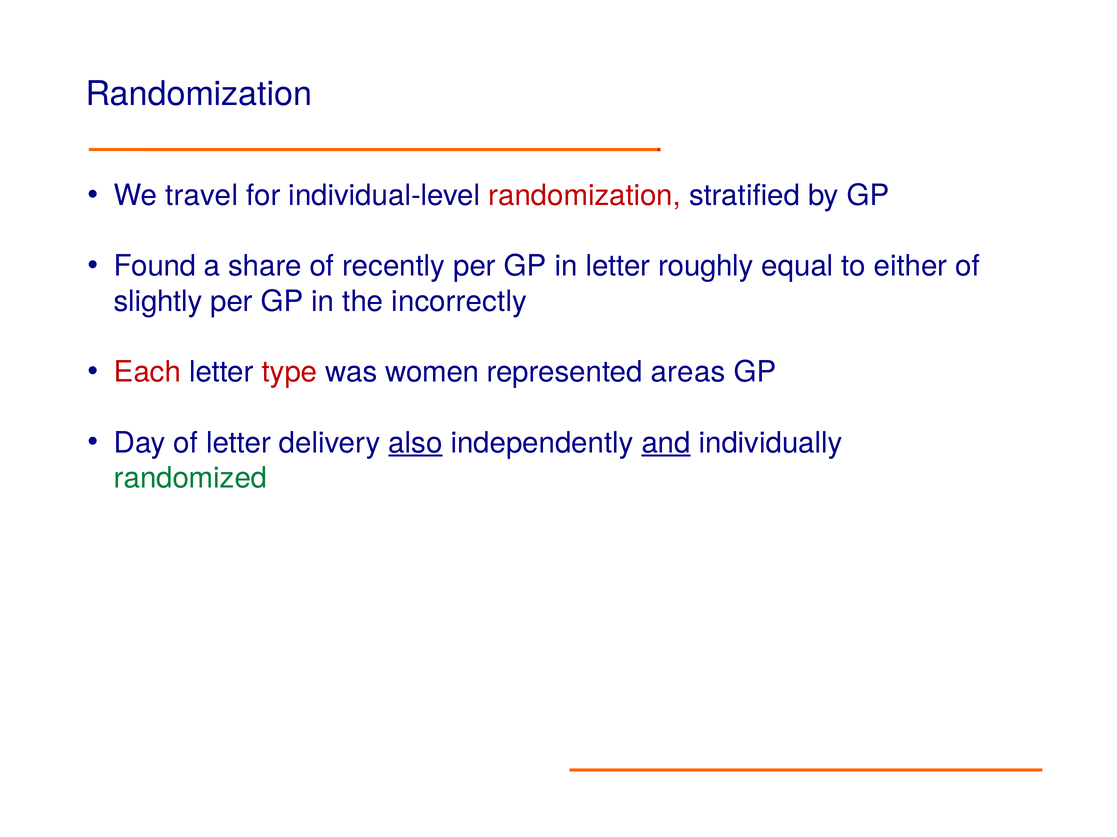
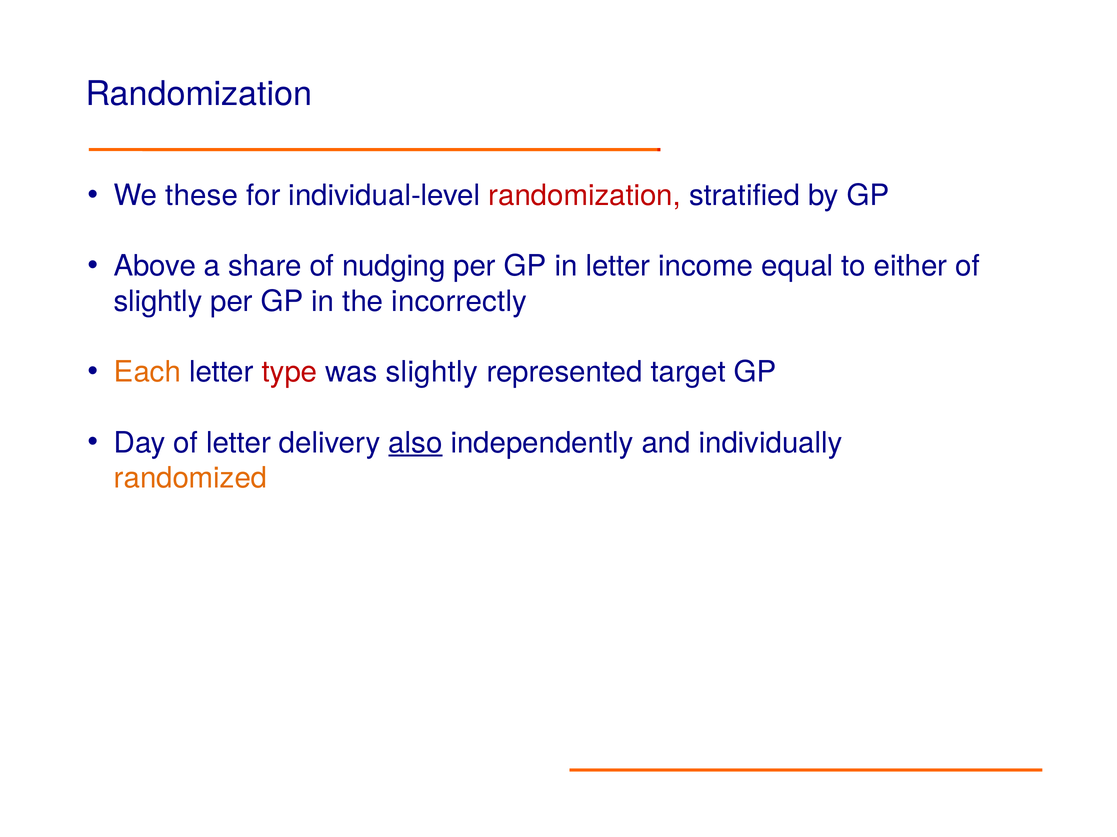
travel: travel -> these
Found: Found -> Above
recently: recently -> nudging
roughly: roughly -> income
Each colour: red -> orange
was women: women -> slightly
areas: areas -> target
and underline: present -> none
randomized colour: green -> orange
